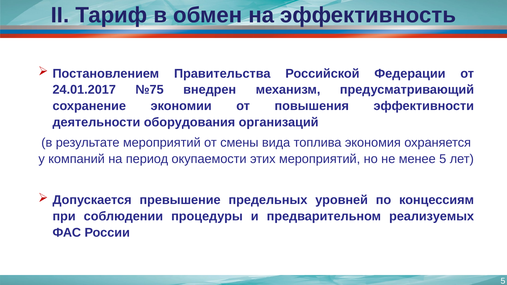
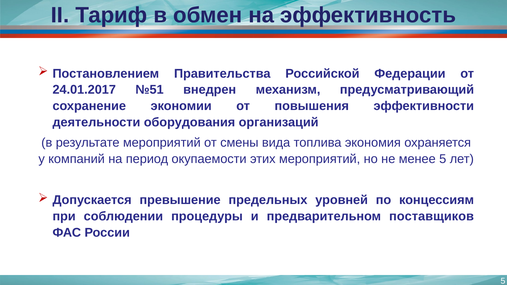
№75: №75 -> №51
реализуемых: реализуемых -> поставщиков
